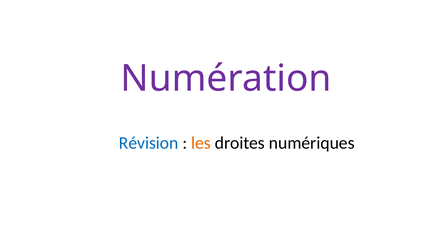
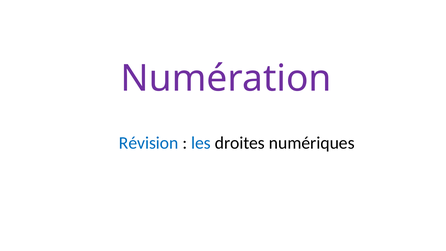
les colour: orange -> blue
